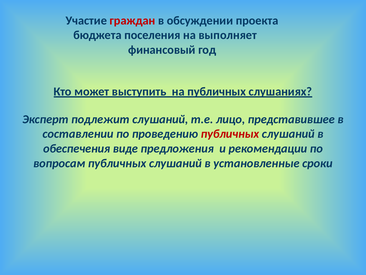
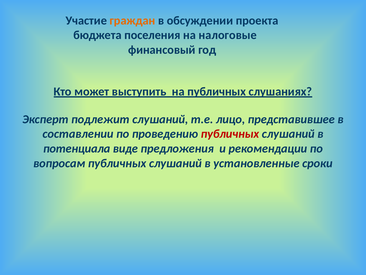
граждан colour: red -> orange
выполняет: выполняет -> налоговые
обеспечения: обеспечения -> потенциала
